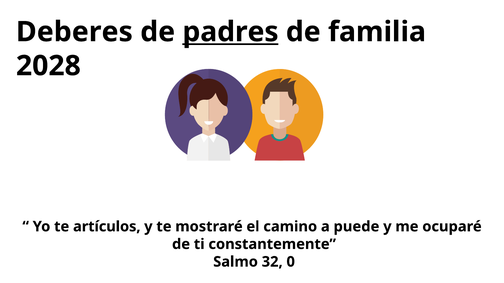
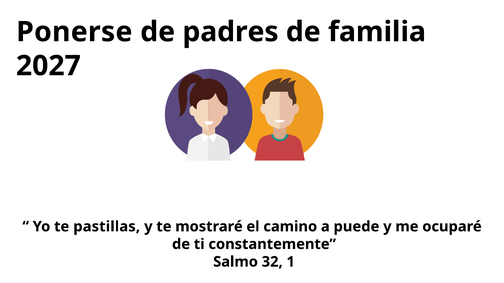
Deberes: Deberes -> Ponerse
padres underline: present -> none
2028: 2028 -> 2027
artículos: artículos -> pastillas
0: 0 -> 1
